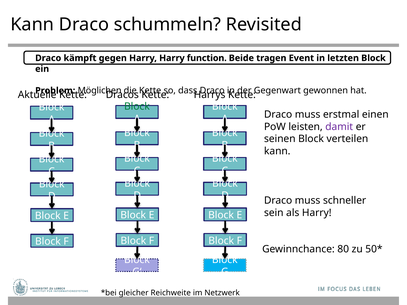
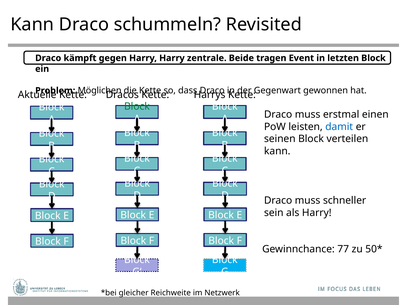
function: function -> zentrale
damit colour: purple -> blue
80: 80 -> 77
